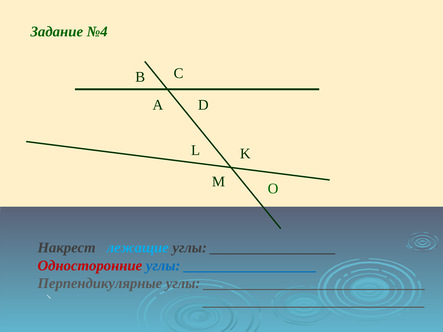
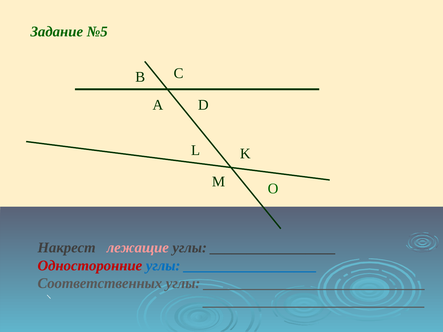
№4: №4 -> №5
лежащие colour: light blue -> pink
Перпендикулярные: Перпендикулярные -> Соответственных
